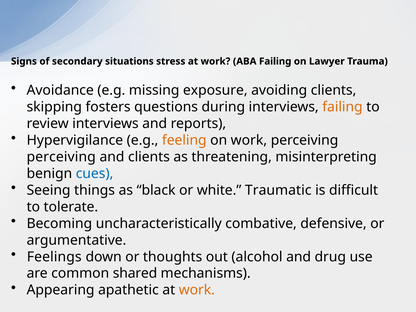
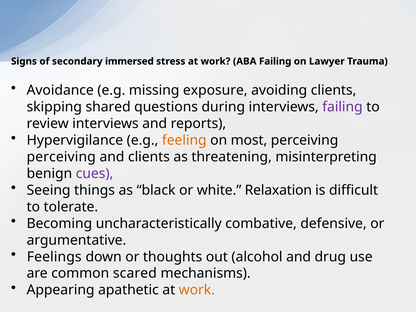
situations: situations -> immersed
fosters: fosters -> shared
failing at (342, 107) colour: orange -> purple
on work: work -> most
cues colour: blue -> purple
Traumatic: Traumatic -> Relaxation
shared: shared -> scared
